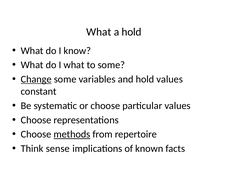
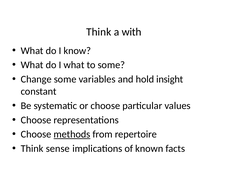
What at (99, 32): What -> Think
a hold: hold -> with
Change underline: present -> none
hold values: values -> insight
